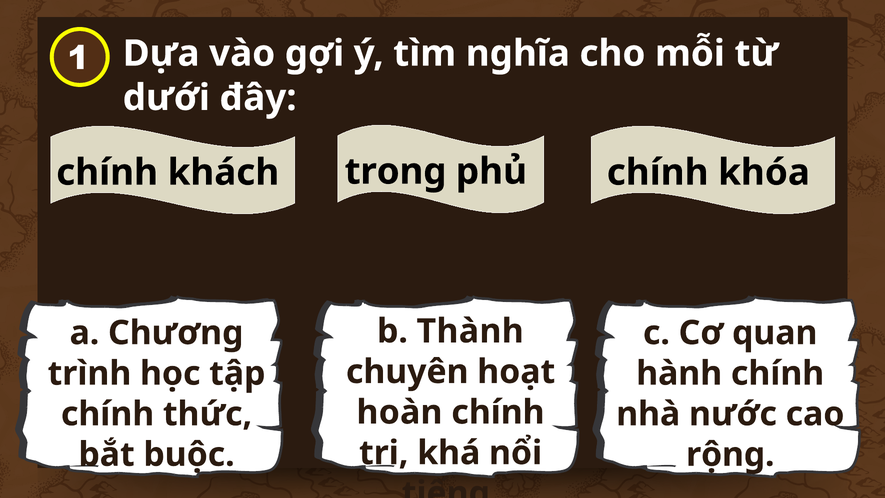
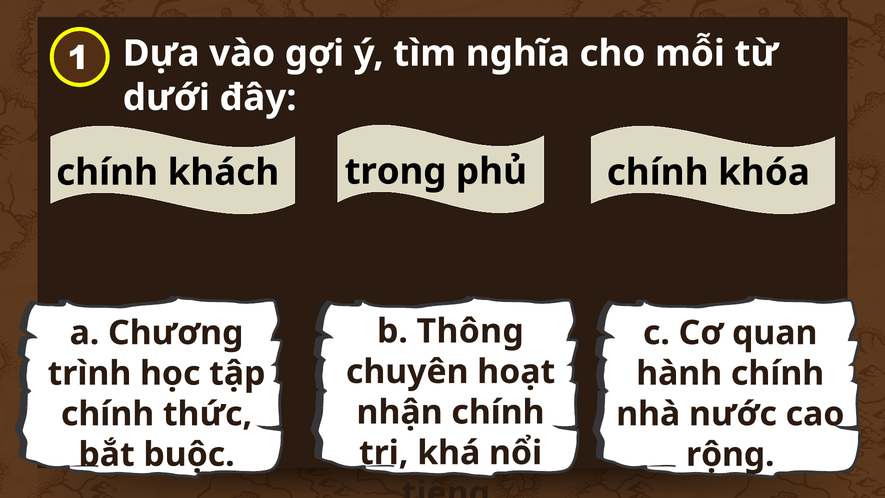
Thành: Thành -> Thông
hoàn: hoàn -> nhận
